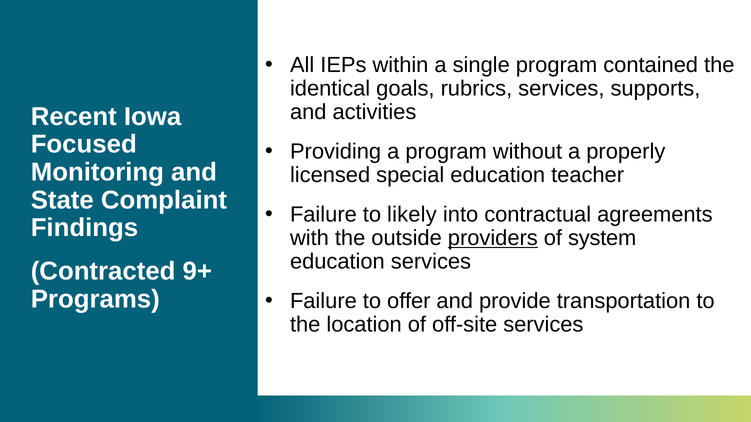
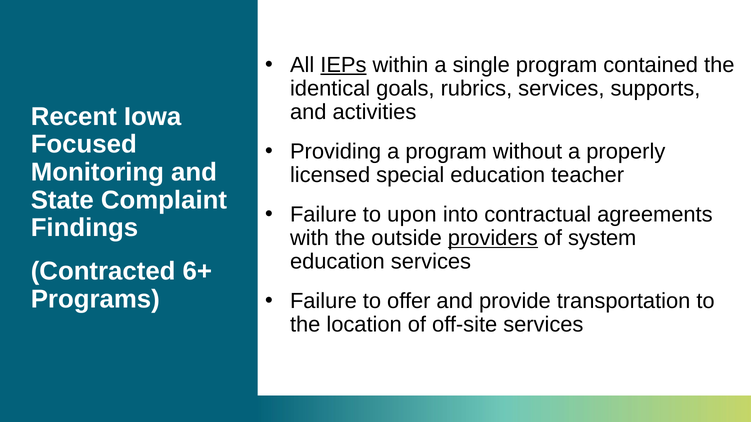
IEPs underline: none -> present
likely: likely -> upon
9+: 9+ -> 6+
